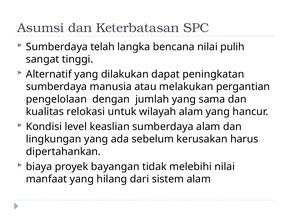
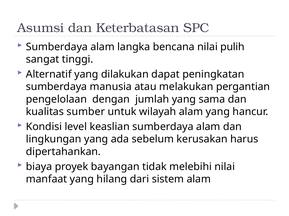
telah at (103, 47): telah -> alam
relokasi: relokasi -> sumber
